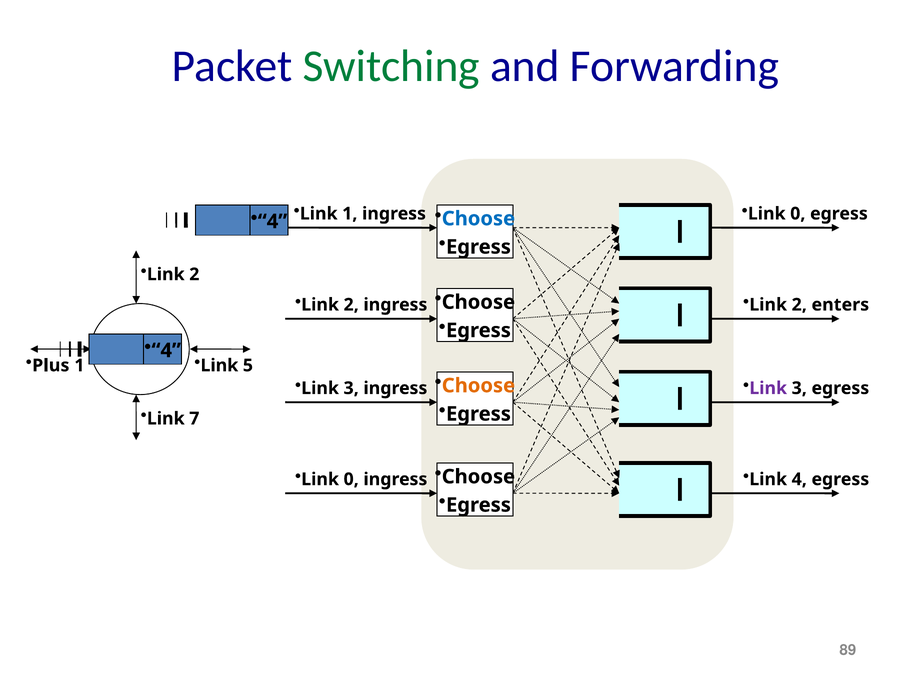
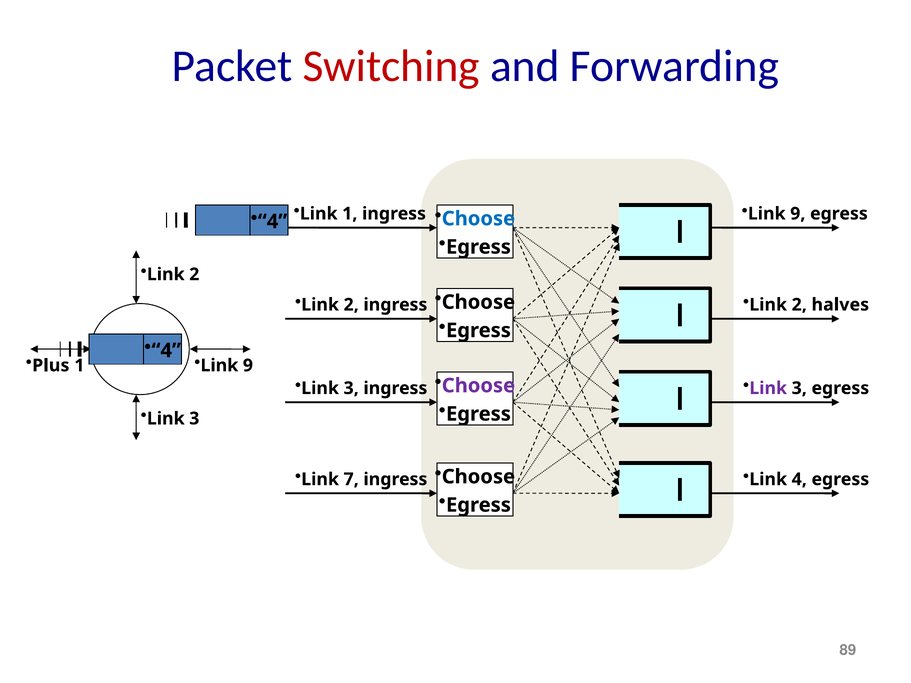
Switching colour: green -> red
0 at (798, 214): 0 -> 9
enters: enters -> halves
5 at (248, 366): 5 -> 9
Choose at (478, 386) colour: orange -> purple
7 at (194, 419): 7 -> 3
0 at (351, 479): 0 -> 7
